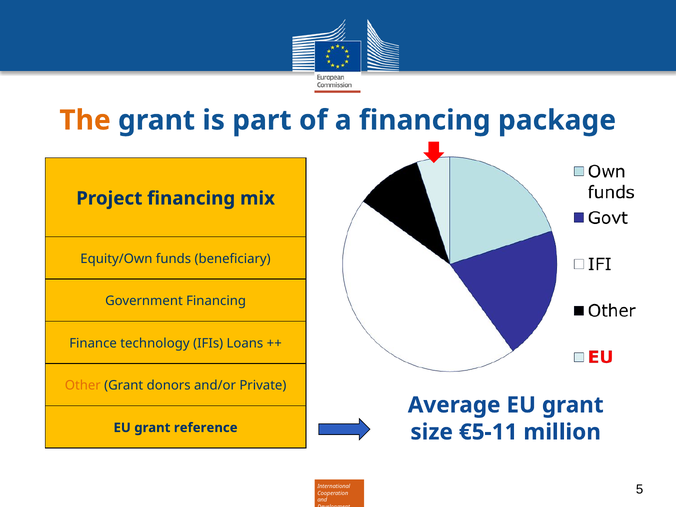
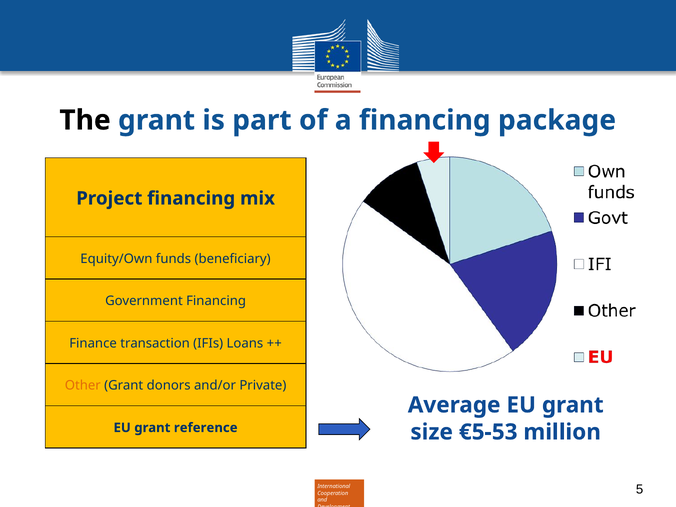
The colour: orange -> black
technology: technology -> transaction
€5-11: €5-11 -> €5-53
